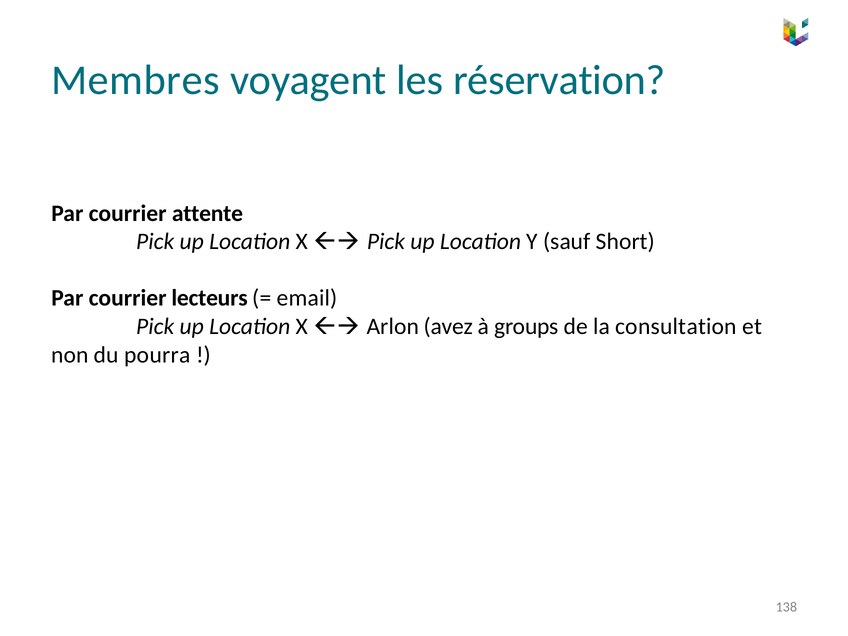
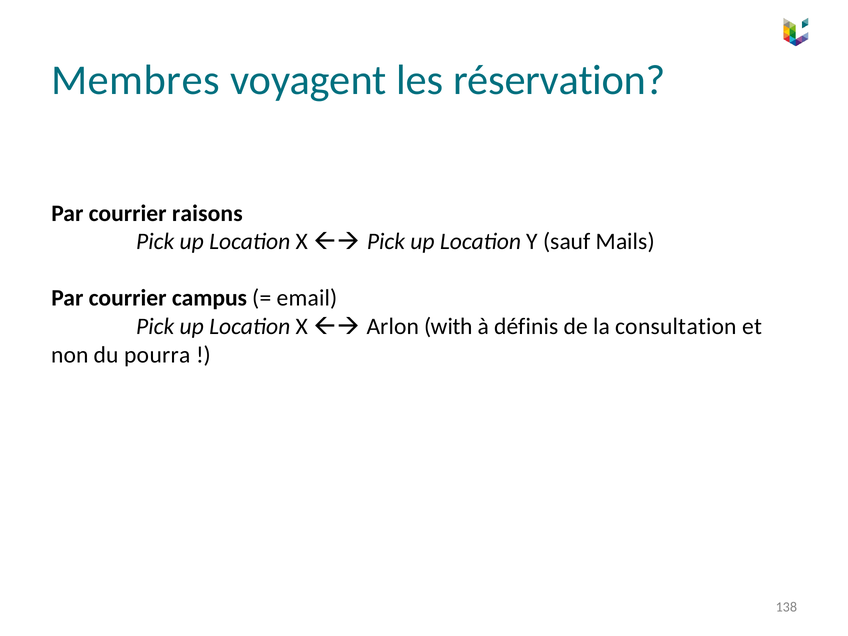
attente: attente -> raisons
Short: Short -> Mails
lecteurs: lecteurs -> campus
avez: avez -> with
groups: groups -> définis
